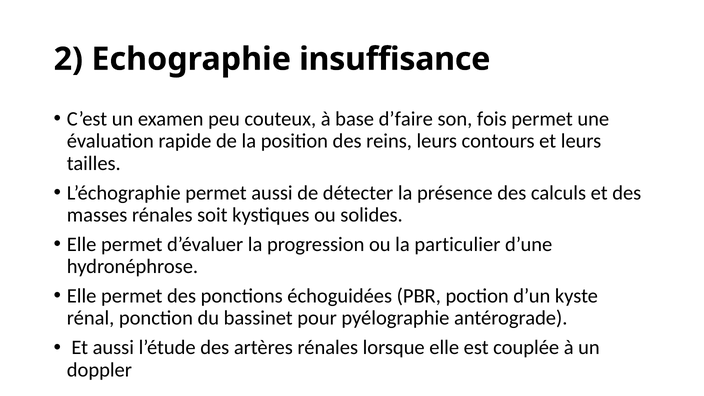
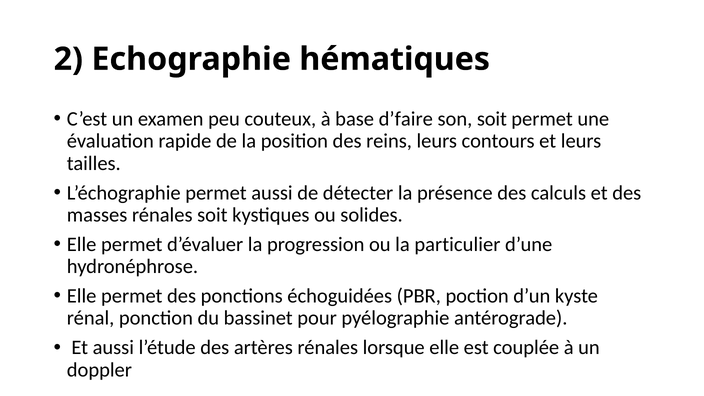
insuffisance: insuffisance -> hématiques
son fois: fois -> soit
